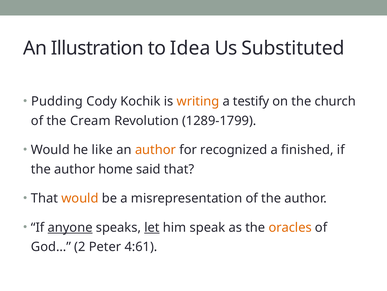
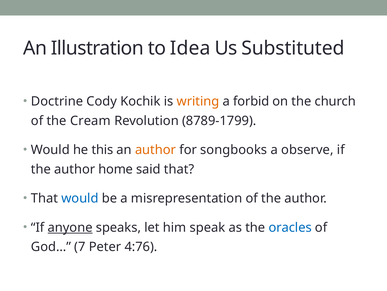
Pudding: Pudding -> Doctrine
testify: testify -> forbid
1289-1799: 1289-1799 -> 8789-1799
like: like -> this
recognized: recognized -> songbooks
finished: finished -> observe
would at (80, 198) colour: orange -> blue
let underline: present -> none
oracles colour: orange -> blue
2: 2 -> 7
4:61: 4:61 -> 4:76
